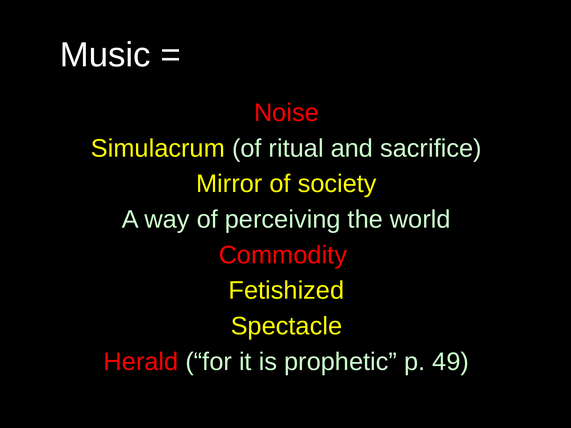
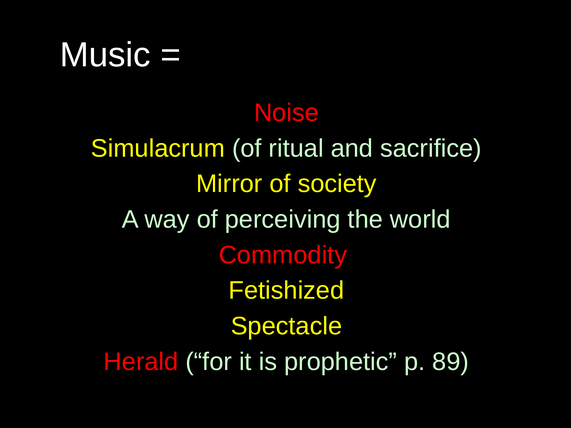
49: 49 -> 89
